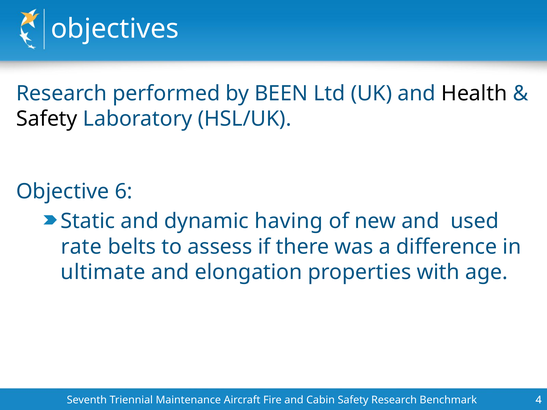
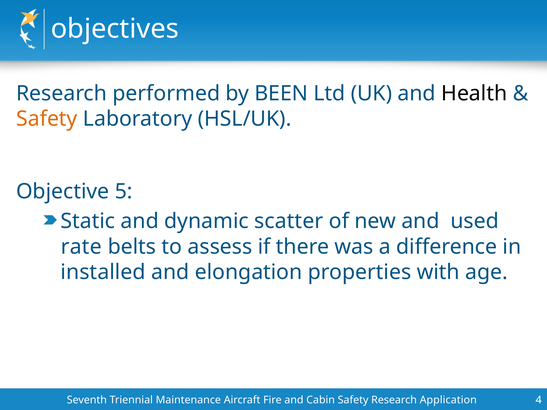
Safety at (47, 119) colour: black -> orange
6: 6 -> 5
having: having -> scatter
ultimate: ultimate -> installed
Benchmark: Benchmark -> Application
